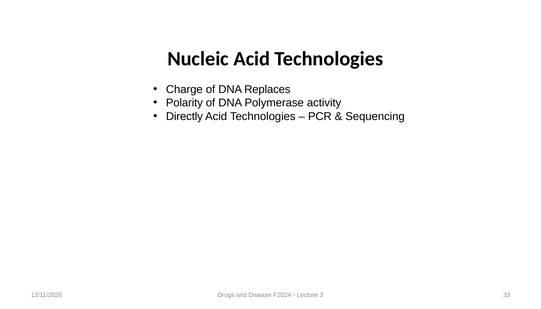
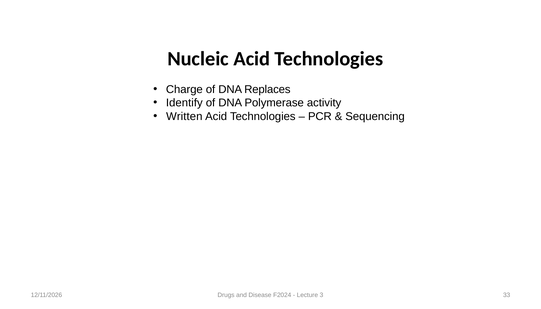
Polarity: Polarity -> Identify
Directly: Directly -> Written
